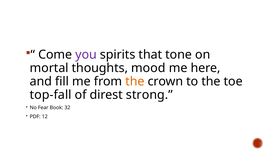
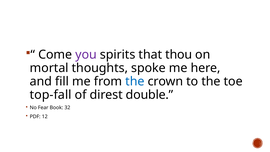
tone: tone -> thou
mood: mood -> spoke
the at (135, 81) colour: orange -> blue
strong: strong -> double
